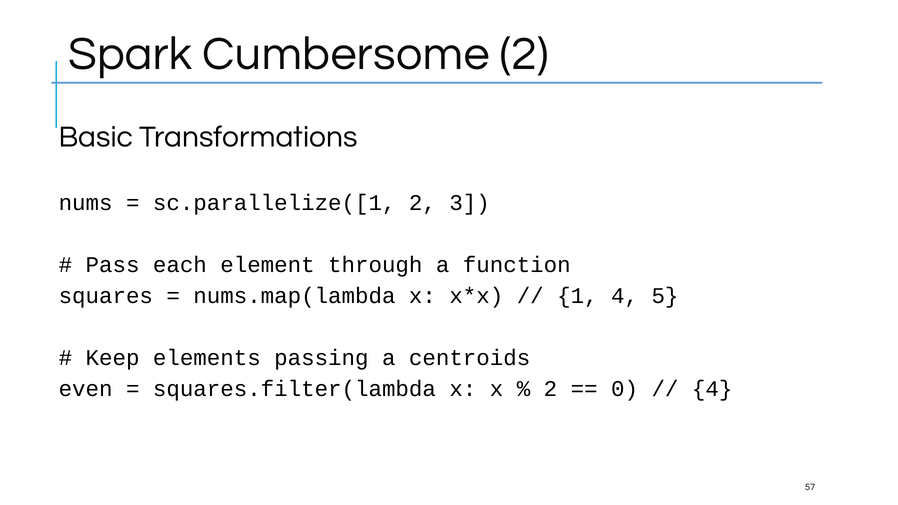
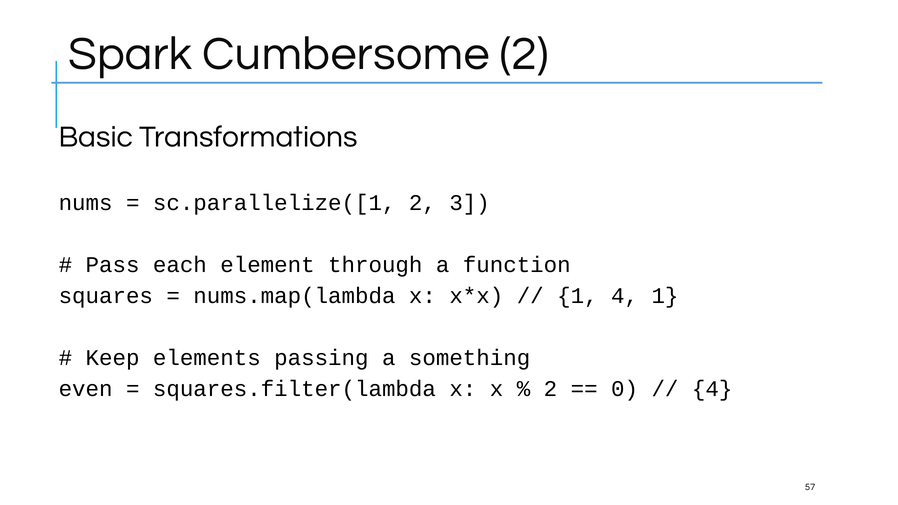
4 5: 5 -> 1
centroids: centroids -> something
